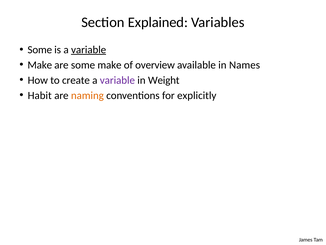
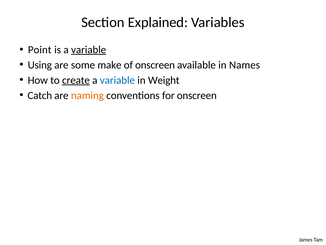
Some at (40, 50): Some -> Point
Make at (40, 65): Make -> Using
of overview: overview -> onscreen
create underline: none -> present
variable at (117, 80) colour: purple -> blue
Habit: Habit -> Catch
for explicitly: explicitly -> onscreen
